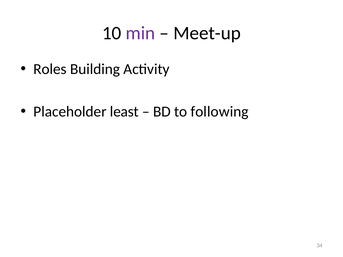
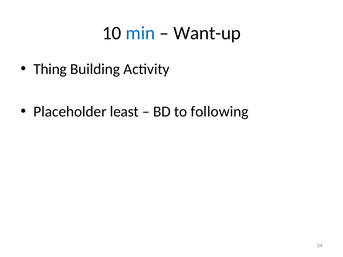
min colour: purple -> blue
Meet-up: Meet-up -> Want-up
Roles: Roles -> Thing
